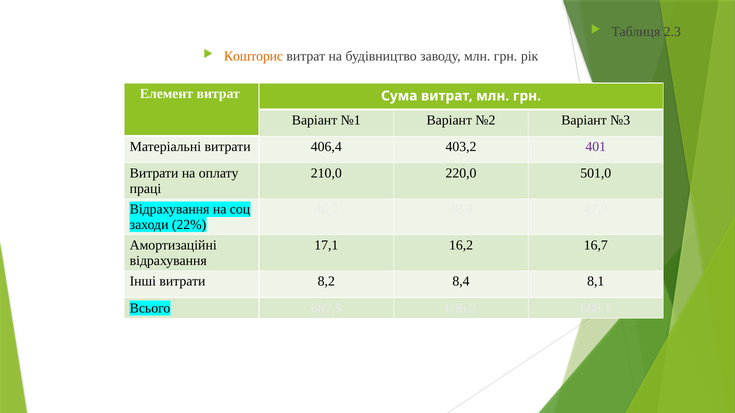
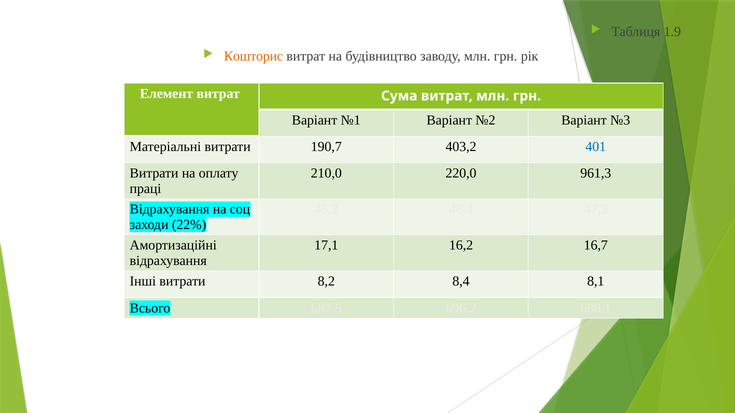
2.3: 2.3 -> 1.9
406,4: 406,4 -> 190,7
401 colour: purple -> blue
501,0: 501,0 -> 961,3
